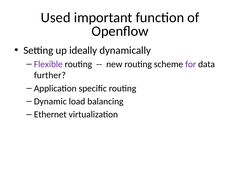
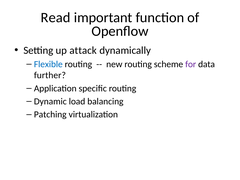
Used: Used -> Read
ideally: ideally -> attack
Flexible colour: purple -> blue
Ethernet: Ethernet -> Patching
